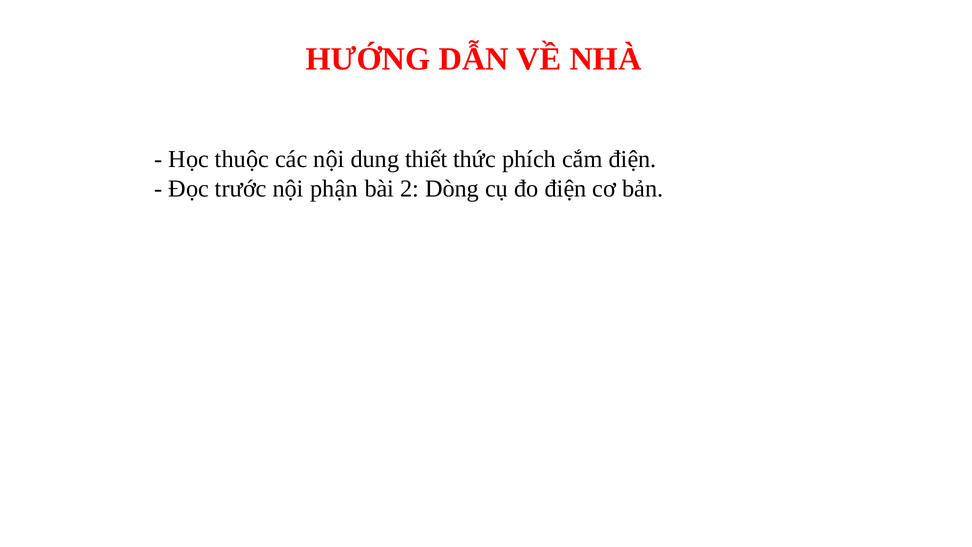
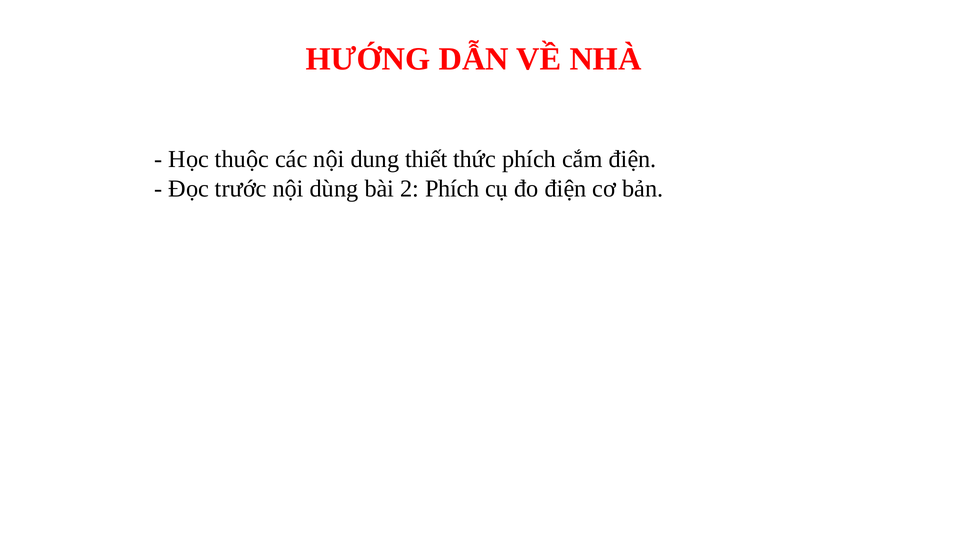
phận: phận -> dùng
2 Dòng: Dòng -> Phích
